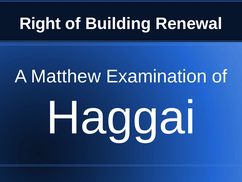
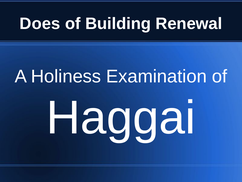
Right: Right -> Does
Matthew: Matthew -> Holiness
